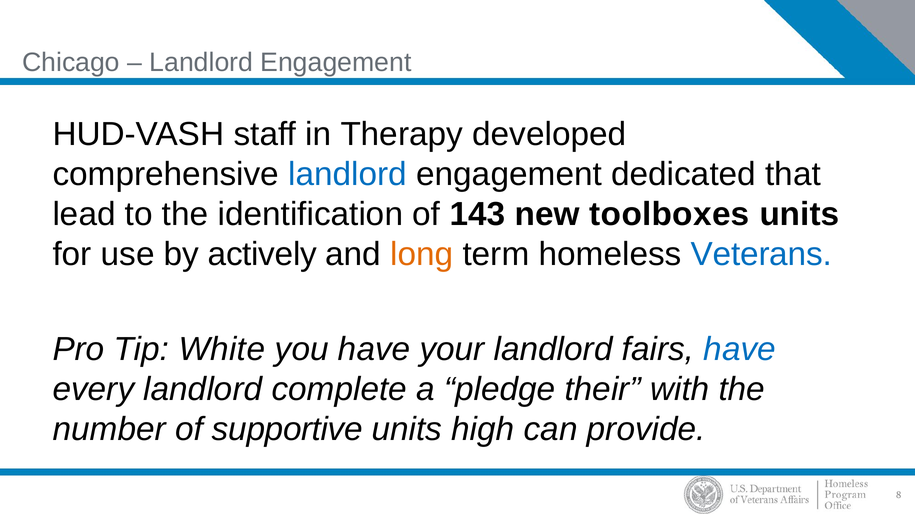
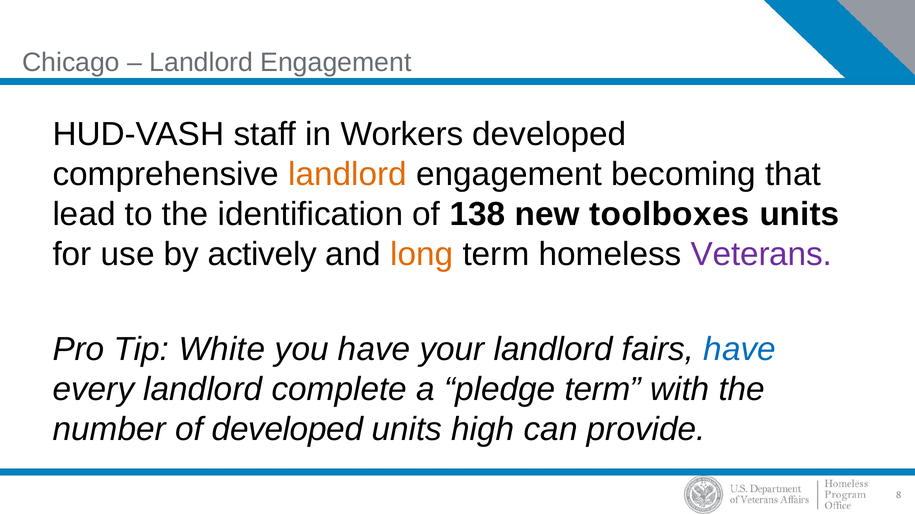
Therapy: Therapy -> Workers
landlord at (348, 174) colour: blue -> orange
dedicated: dedicated -> becoming
143: 143 -> 138
Veterans colour: blue -> purple
pledge their: their -> term
of supportive: supportive -> developed
